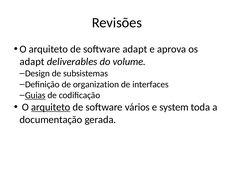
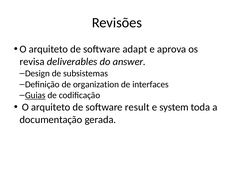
adapt at (32, 62): adapt -> revisa
volume: volume -> answer
arquiteto at (51, 107) underline: present -> none
vários: vários -> result
